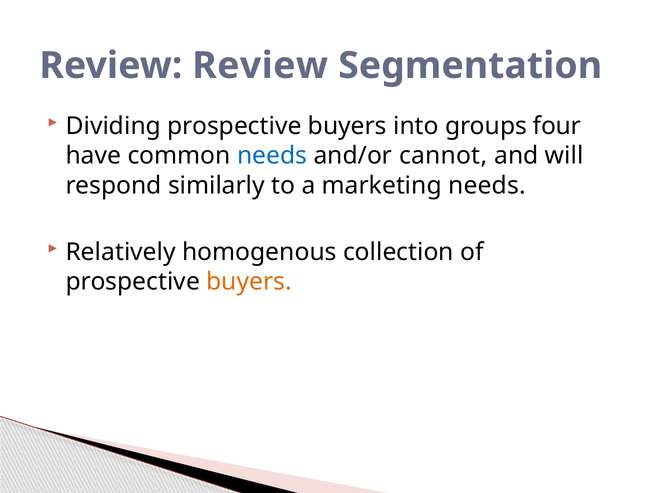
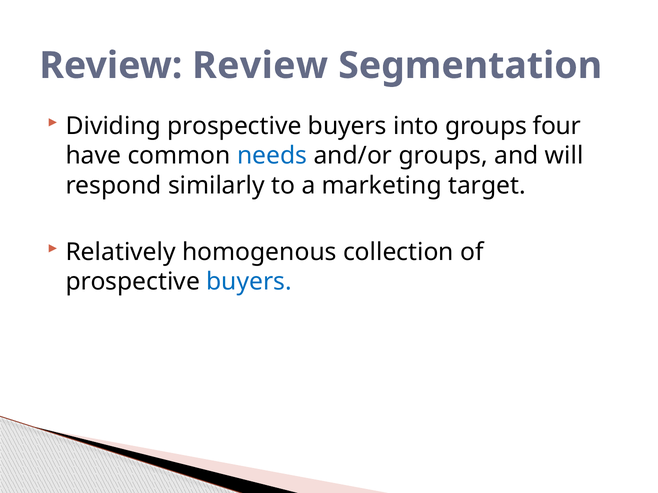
and/or cannot: cannot -> groups
marketing needs: needs -> target
buyers at (249, 282) colour: orange -> blue
